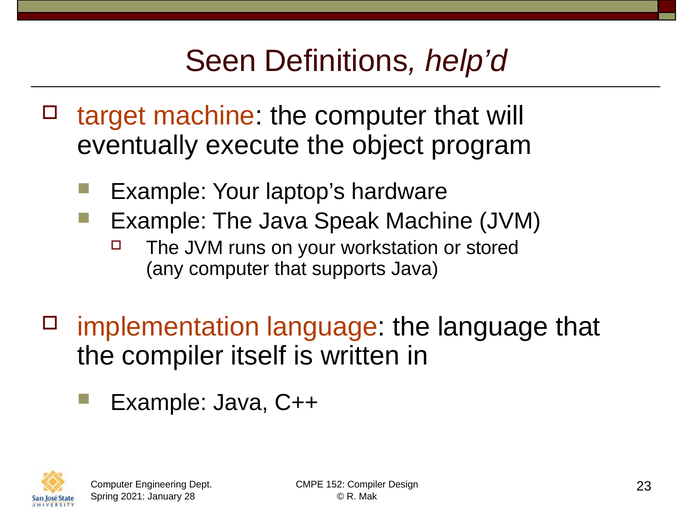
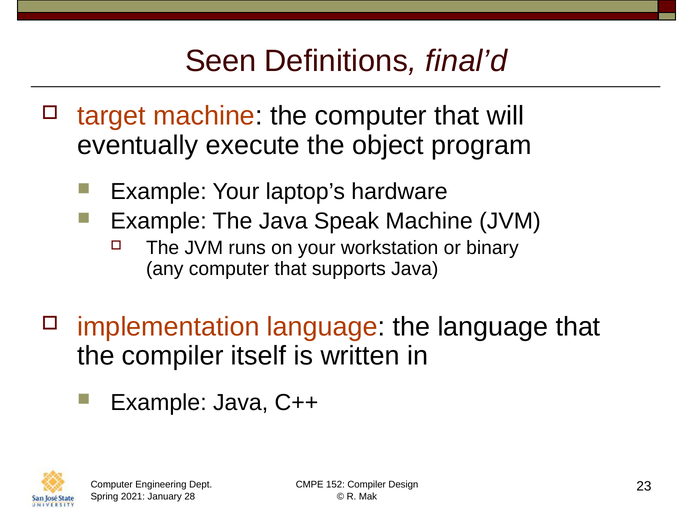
help’d: help’d -> final’d
stored: stored -> binary
